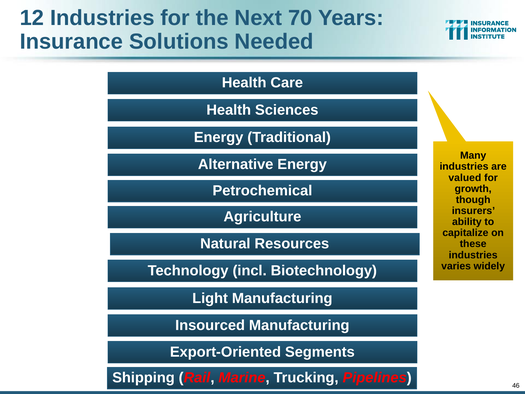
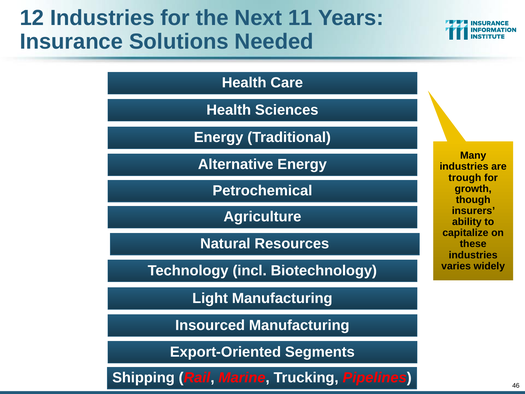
70: 70 -> 11
valued: valued -> trough
